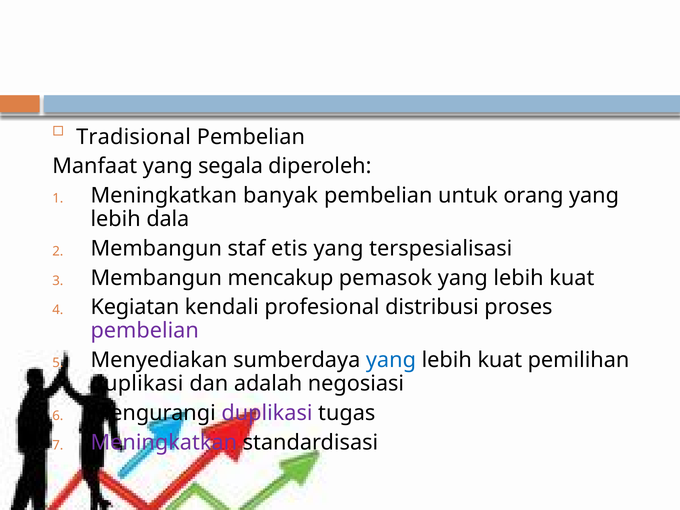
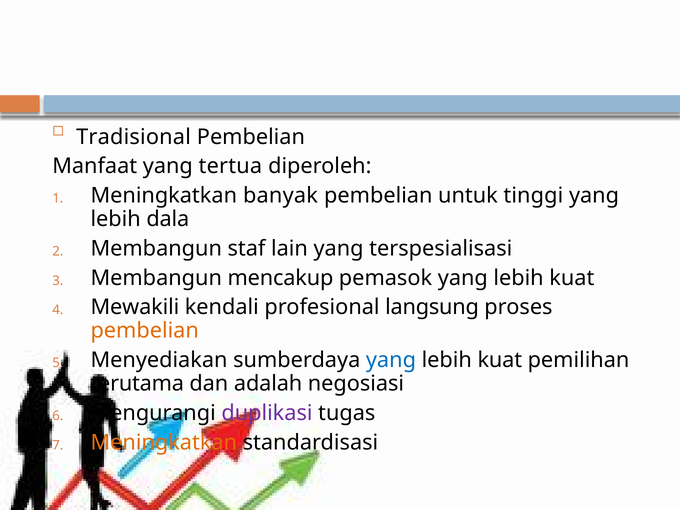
segala: segala -> tertua
orang: orang -> tinggi
etis: etis -> lain
Kegiatan: Kegiatan -> Mewakili
distribusi: distribusi -> langsung
pembelian at (145, 331) colour: purple -> orange
duplikasi at (137, 384): duplikasi -> terutama
Meningkatkan at (164, 442) colour: purple -> orange
